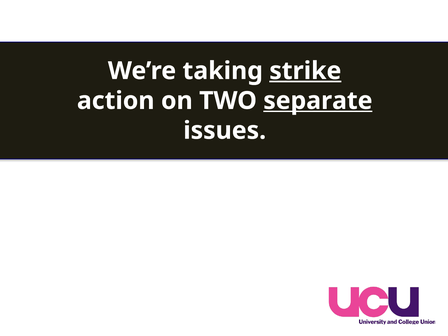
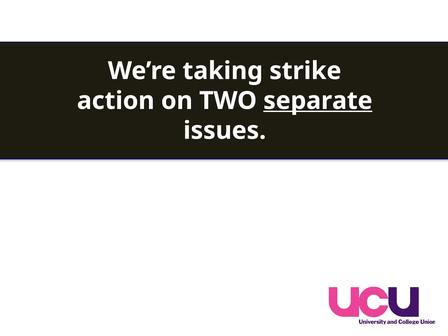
strike underline: present -> none
